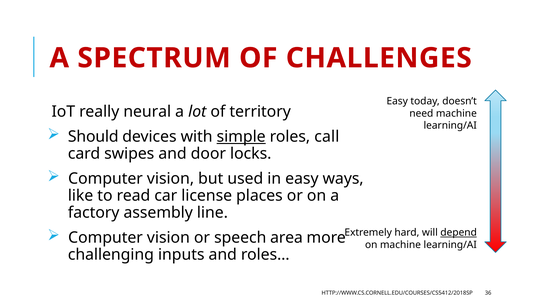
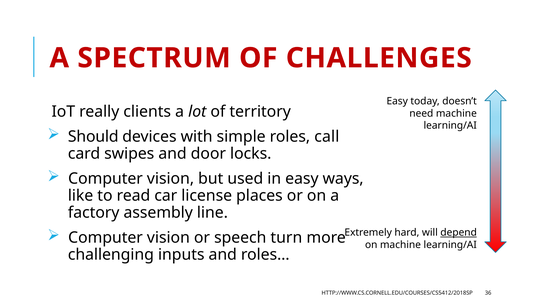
neural: neural -> clients
simple underline: present -> none
area: area -> turn
